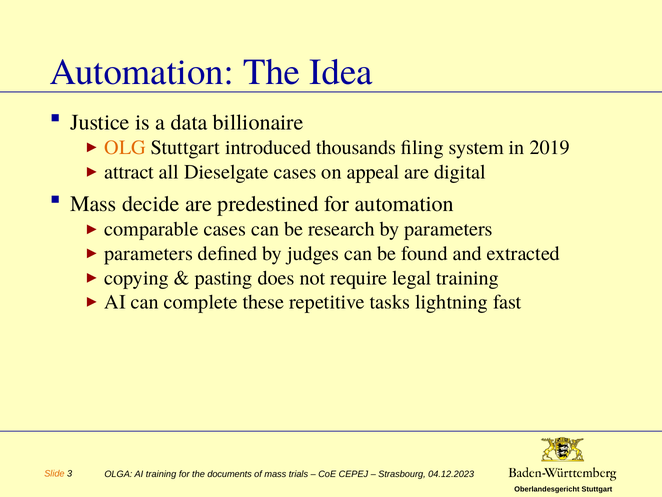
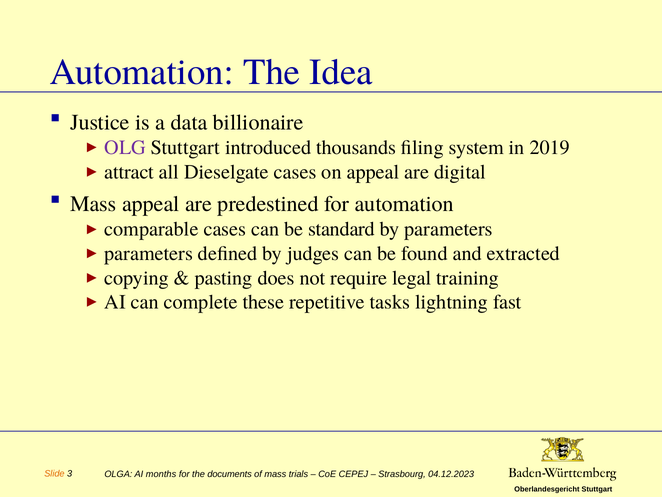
OLG colour: orange -> purple
Mass decide: decide -> appeal
research: research -> standard
AI training: training -> months
